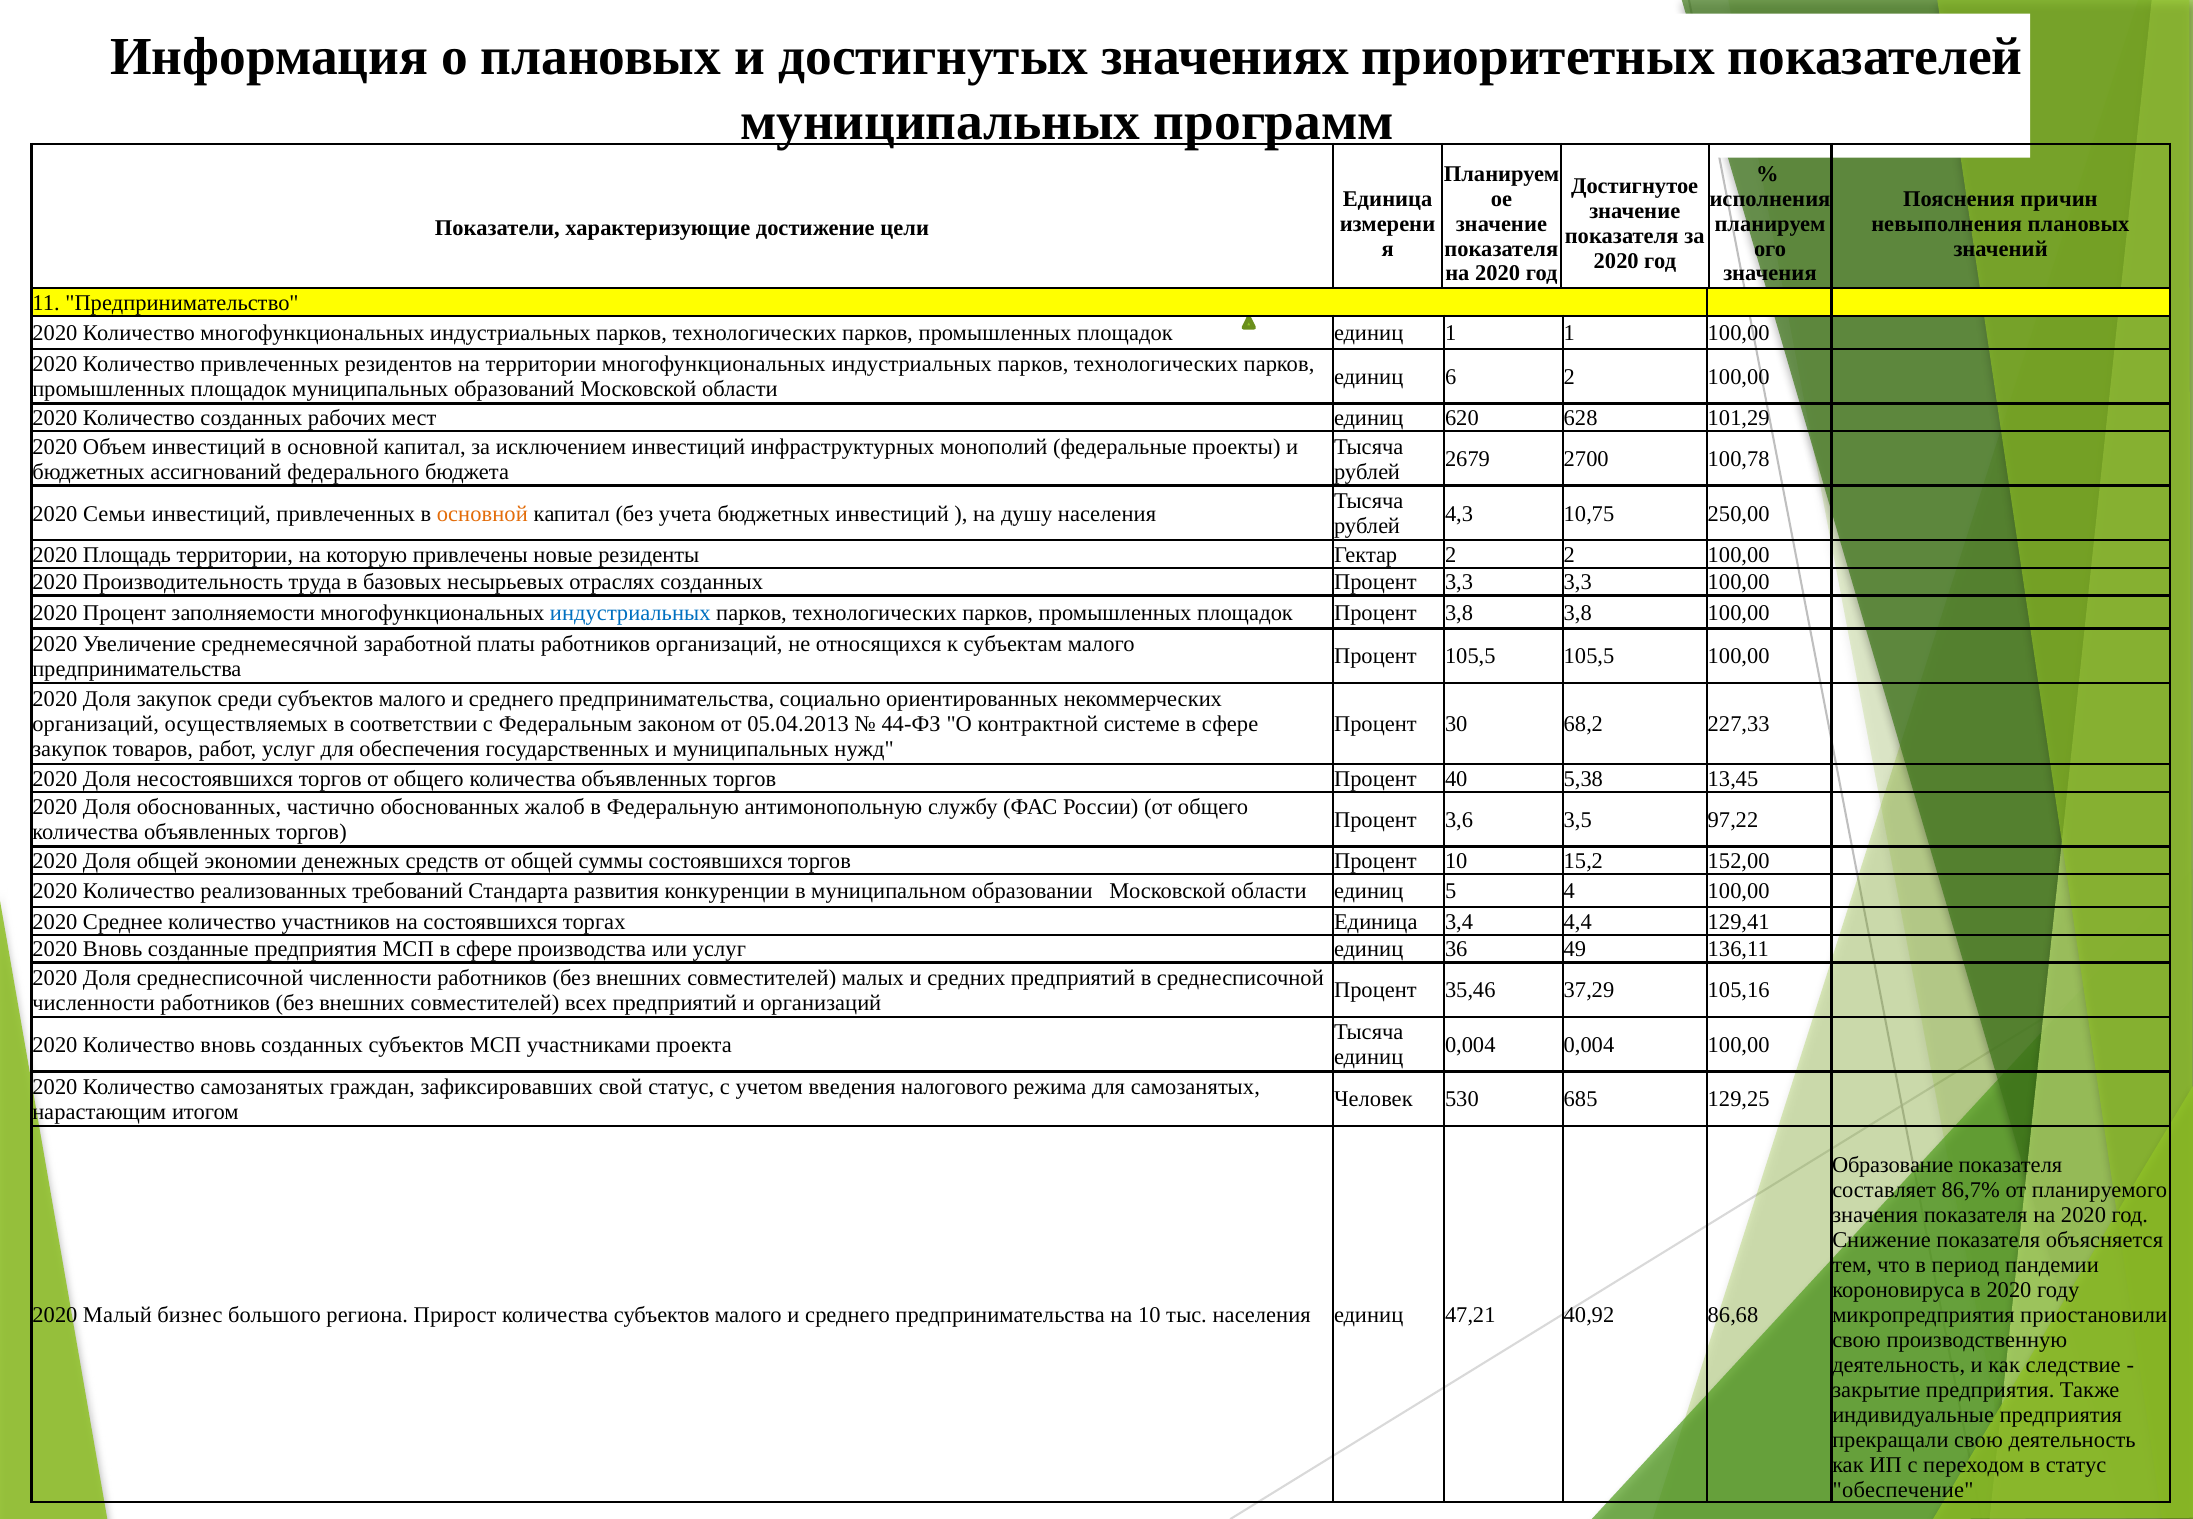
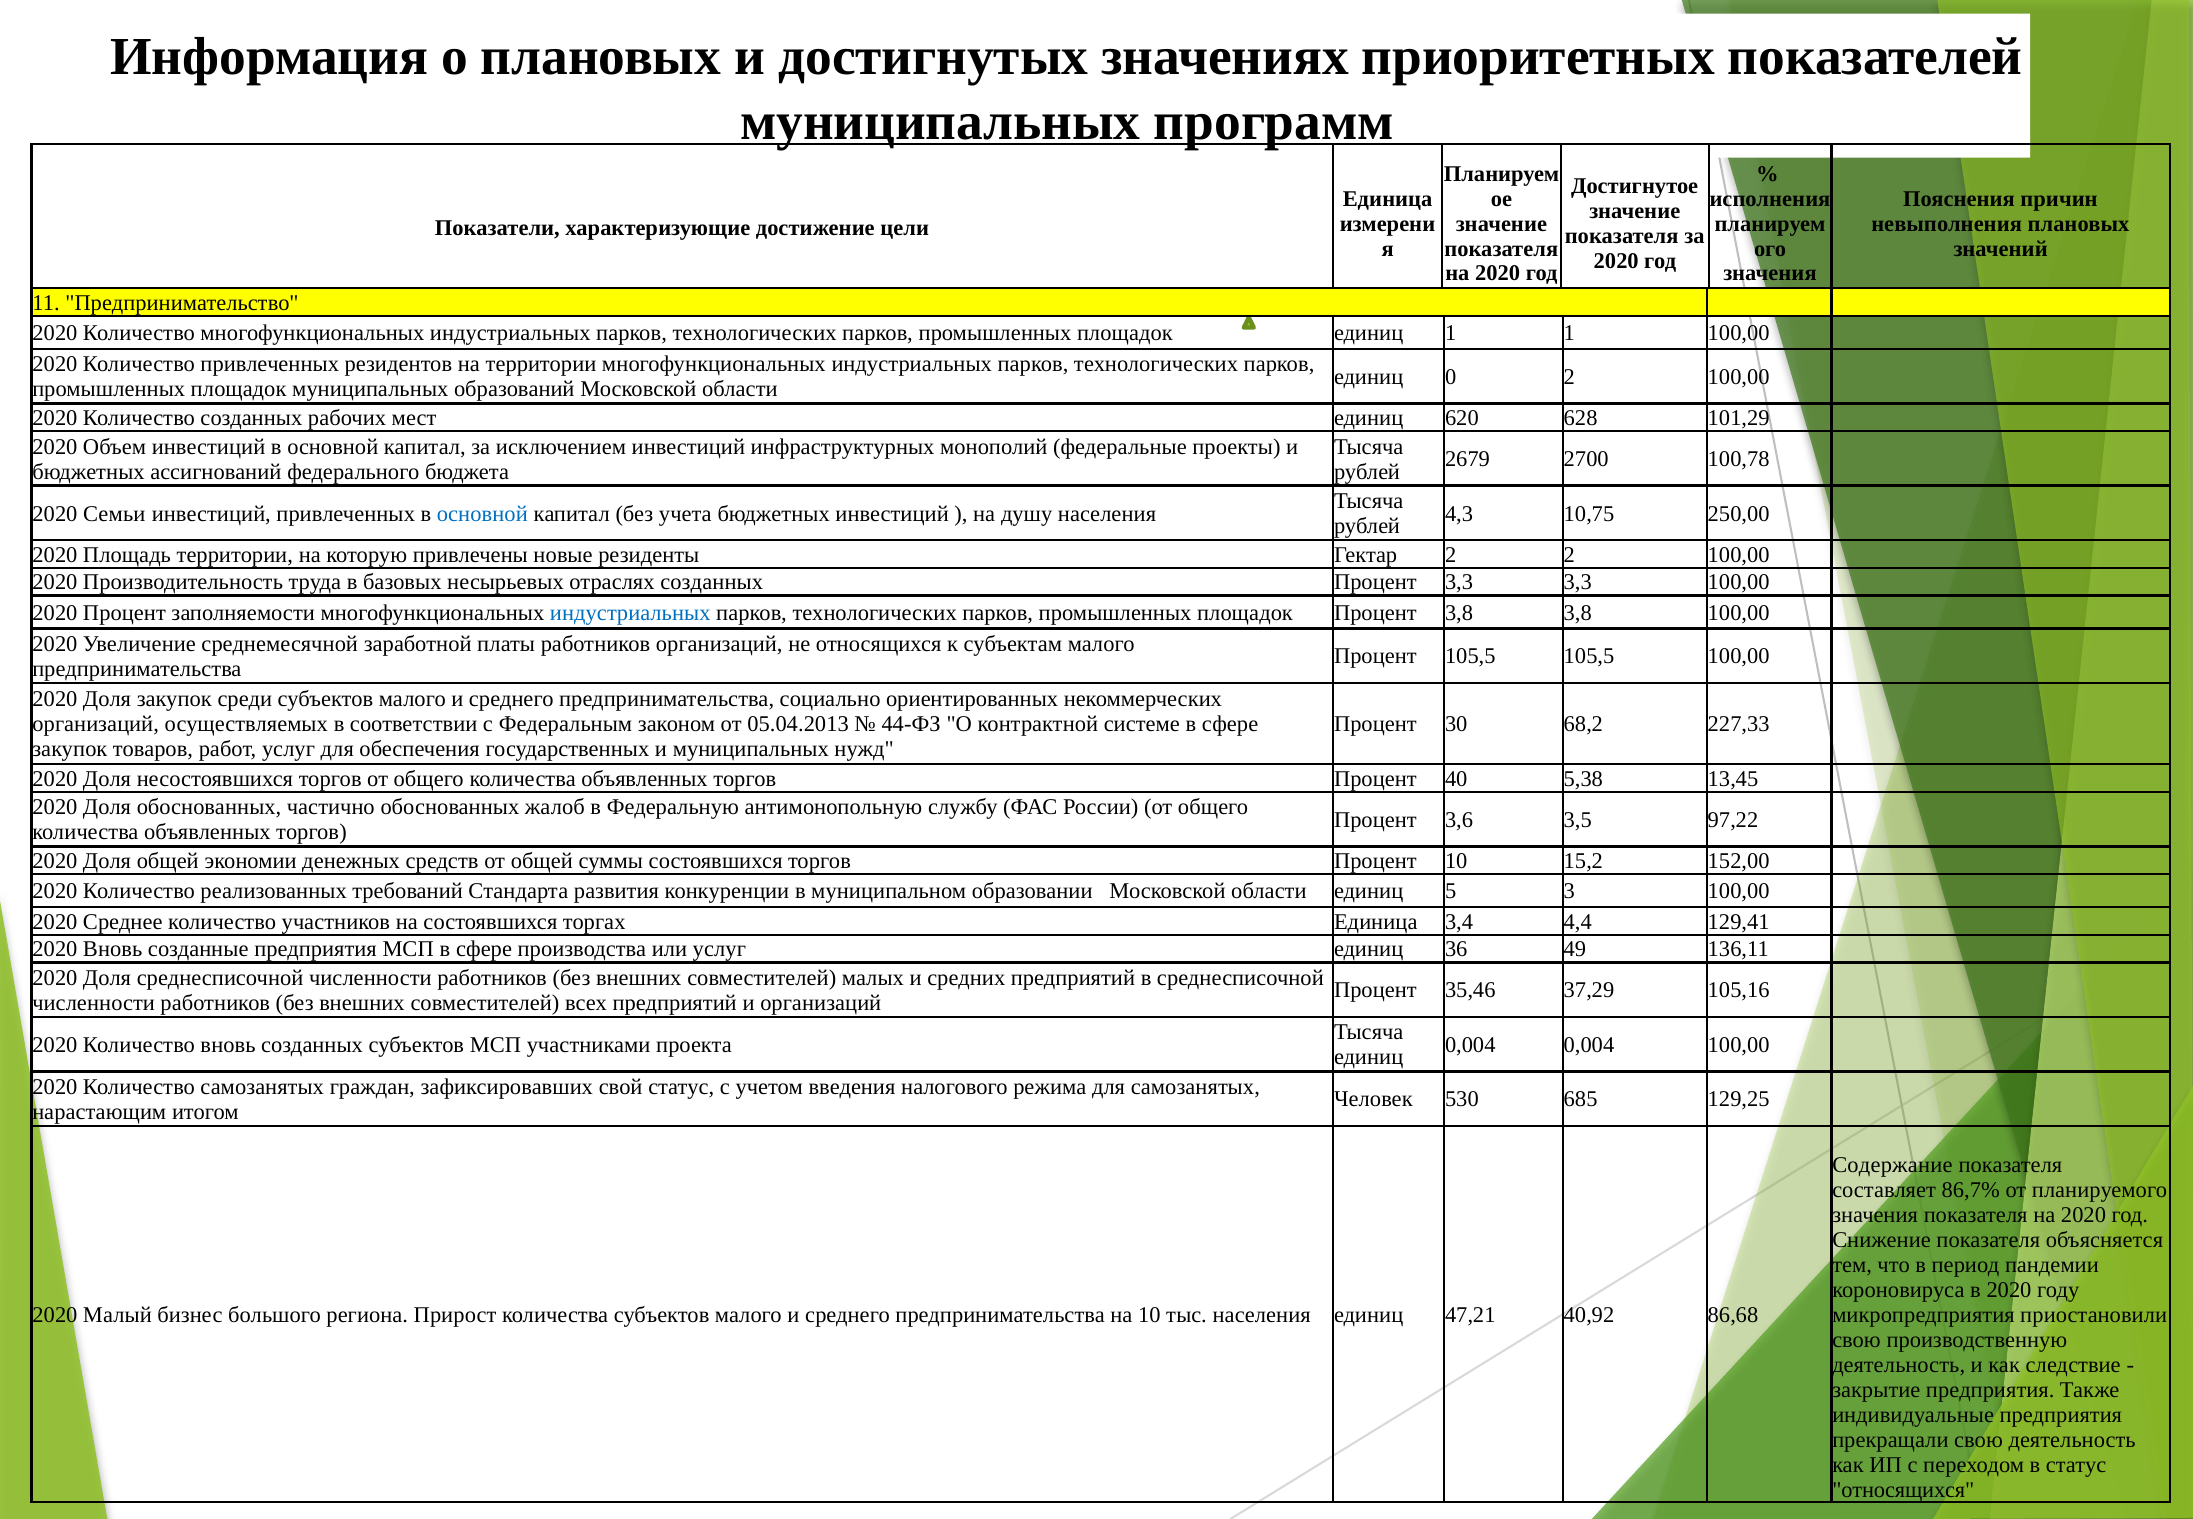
6: 6 -> 0
основной at (482, 513) colour: orange -> blue
4: 4 -> 3
Образование: Образование -> Содержание
обеспечение at (1903, 1489): обеспечение -> относящихся
